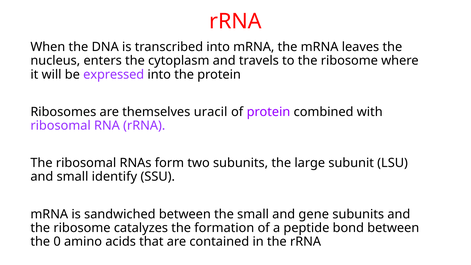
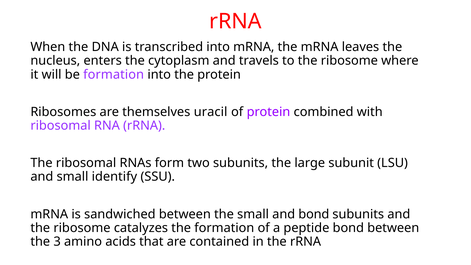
be expressed: expressed -> formation
and gene: gene -> bond
0: 0 -> 3
